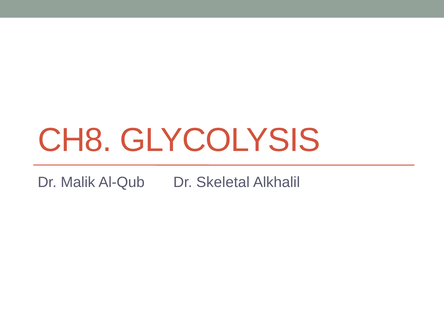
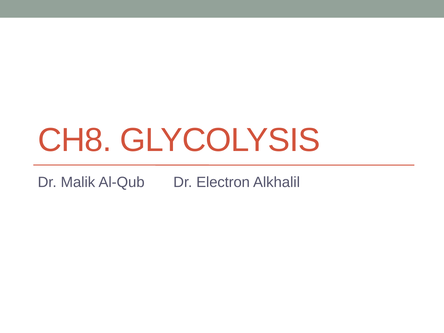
Skeletal: Skeletal -> Electron
